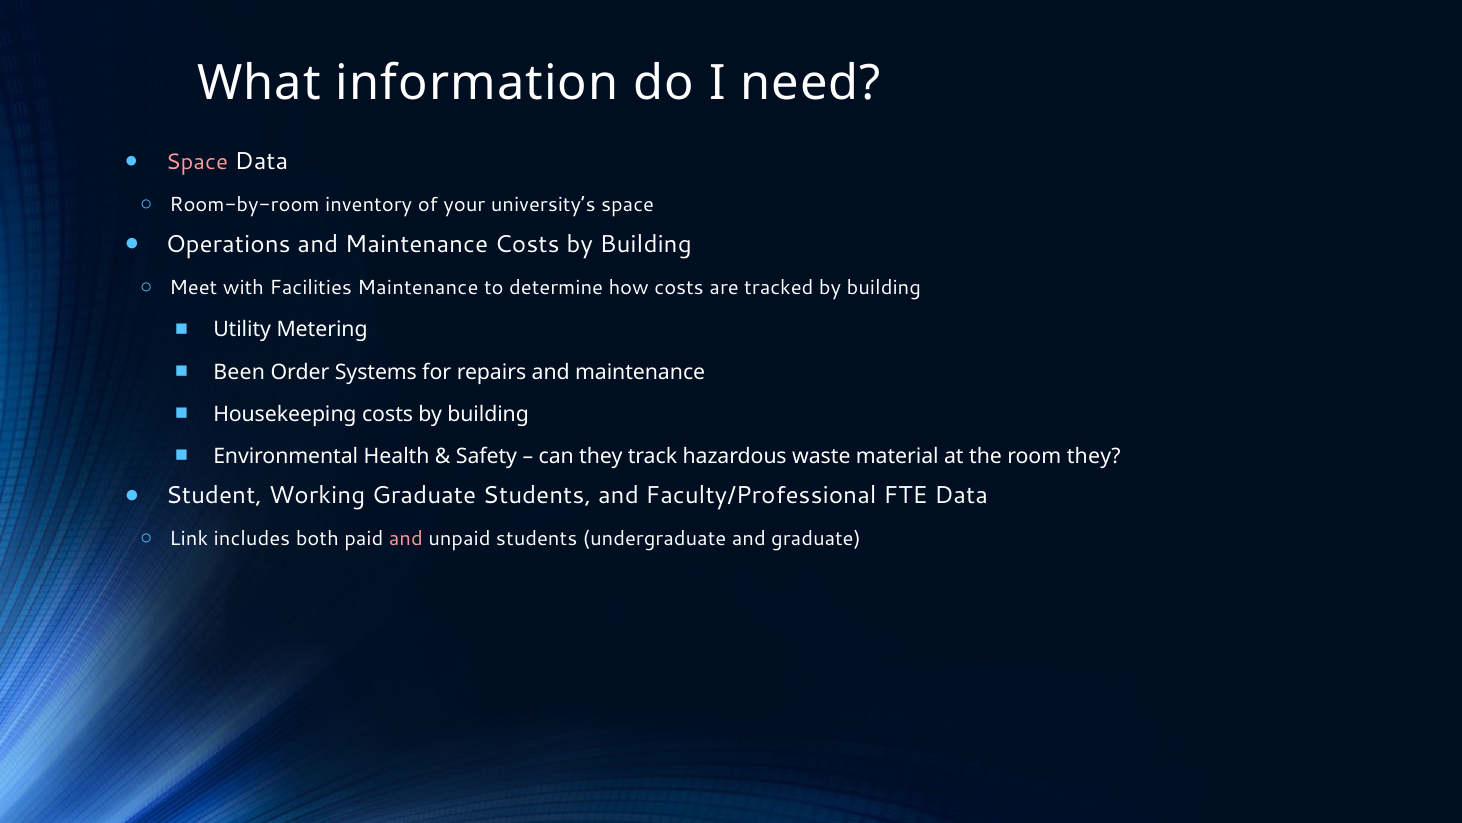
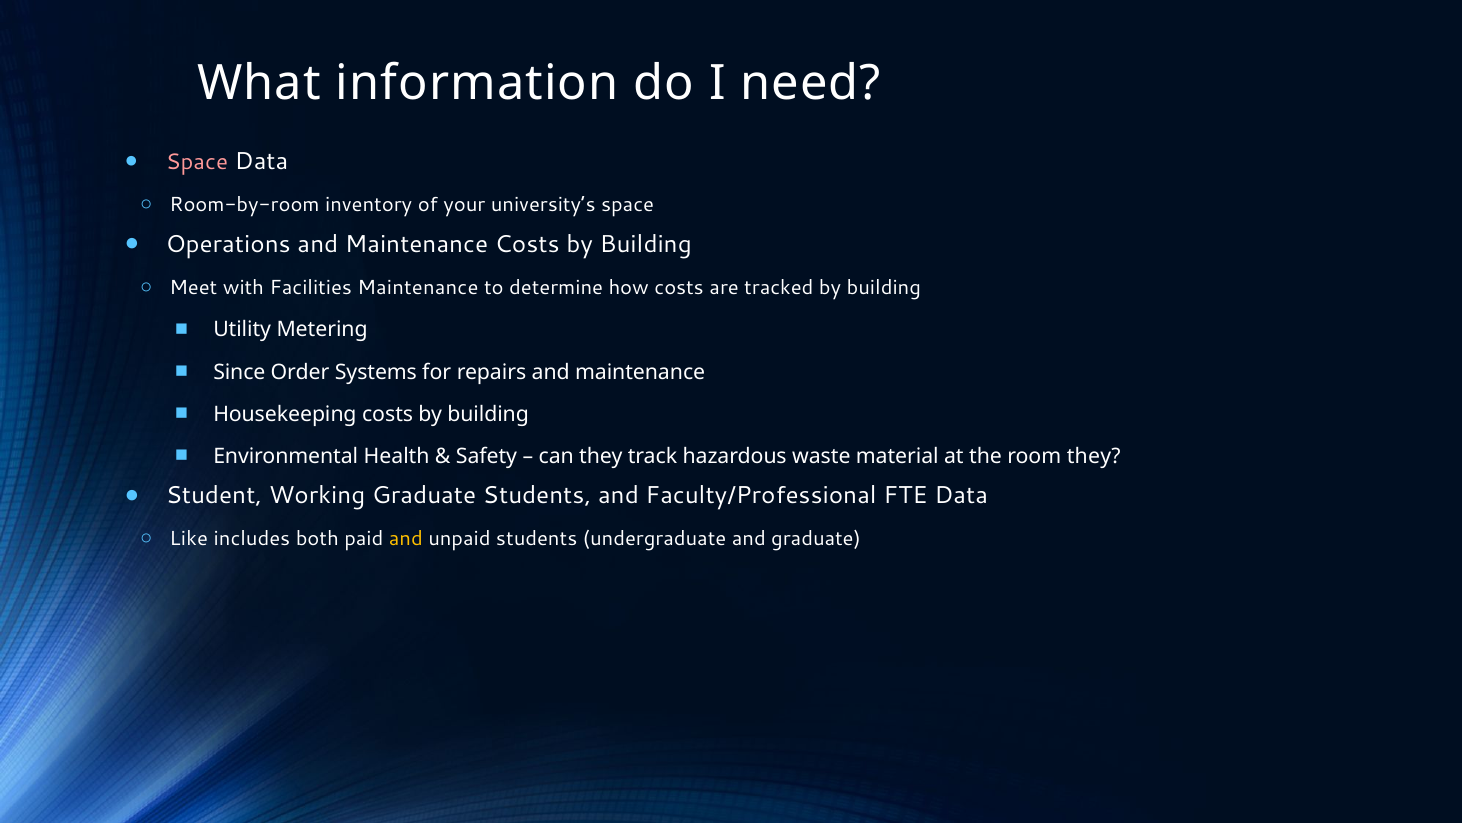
Been: Been -> Since
Link: Link -> Like
and at (406, 539) colour: pink -> yellow
